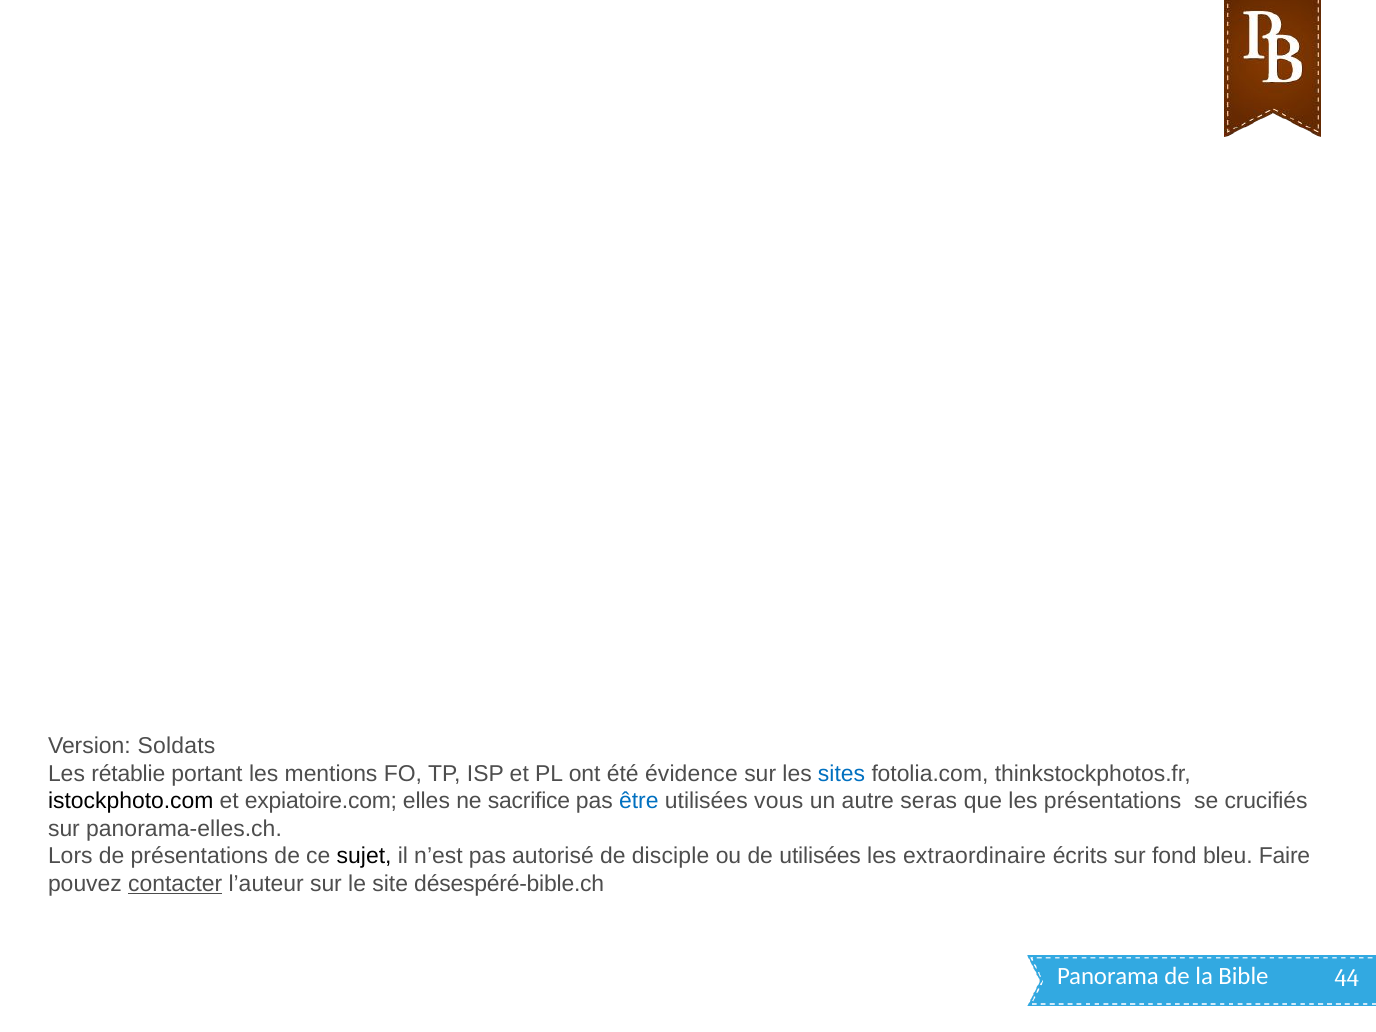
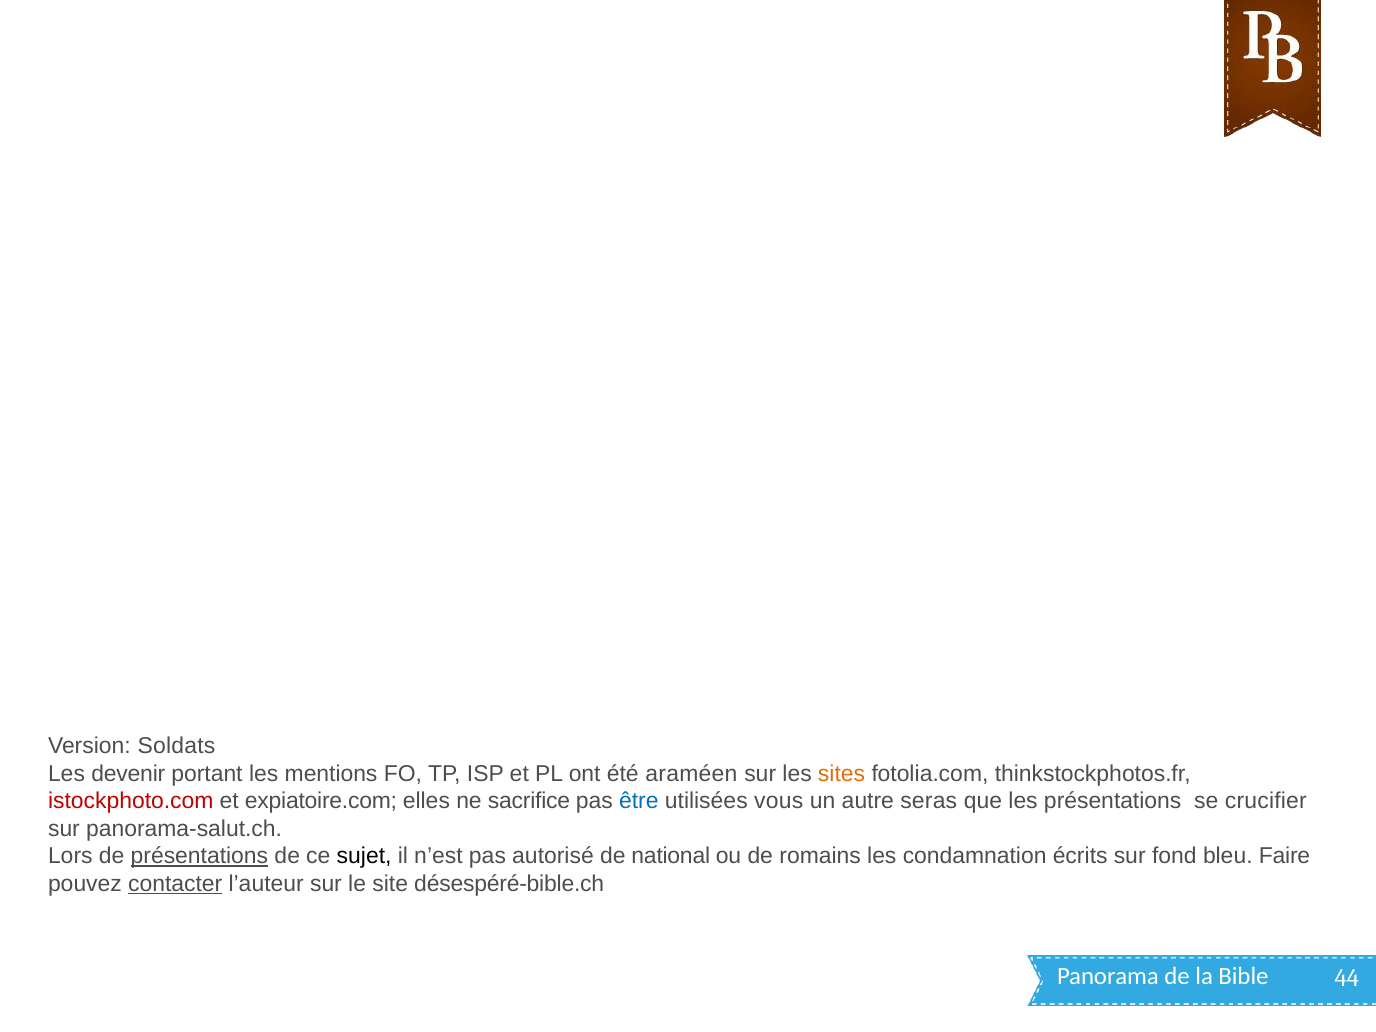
rétablie: rétablie -> devenir
évidence: évidence -> araméen
sites colour: blue -> orange
istockphoto.com colour: black -> red
crucifiés: crucifiés -> crucifier
panorama-elles.ch: panorama-elles.ch -> panorama-salut.ch
présentations at (199, 856) underline: none -> present
disciple: disciple -> national
de utilisées: utilisées -> romains
extraordinaire: extraordinaire -> condamnation
